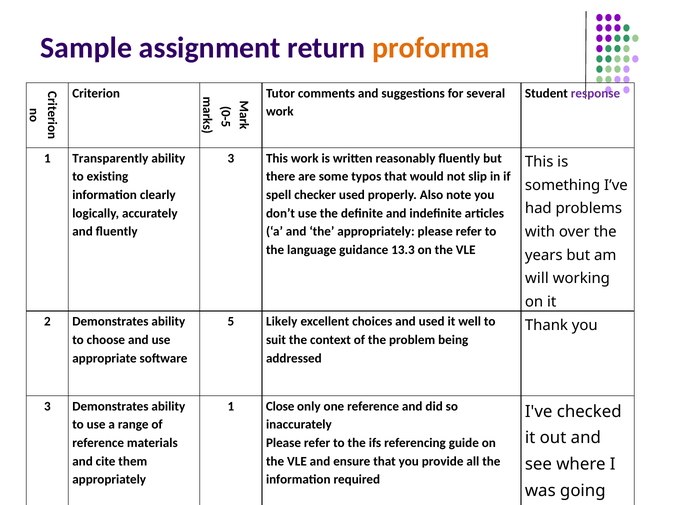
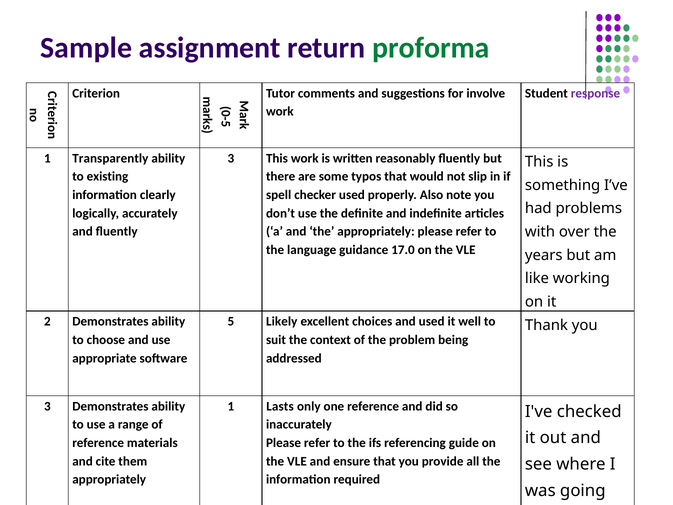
proforma colour: orange -> green
several: several -> involve
13.3: 13.3 -> 17.0
will: will -> like
Close: Close -> Lasts
